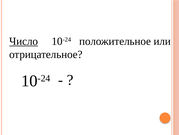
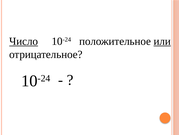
или underline: none -> present
